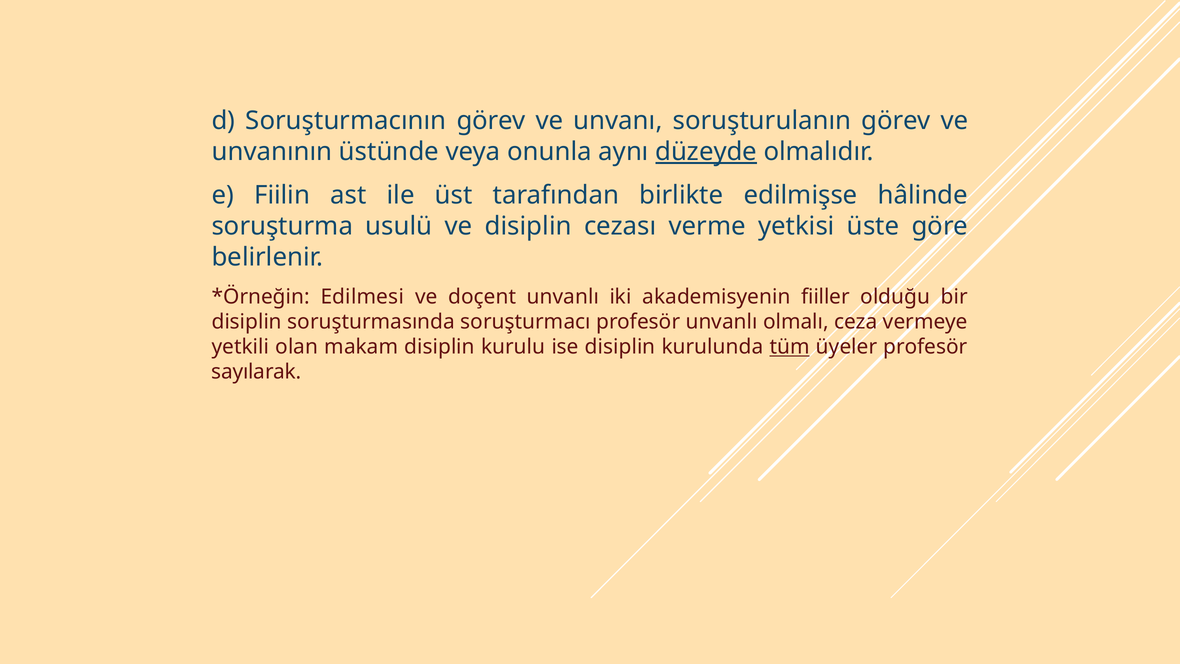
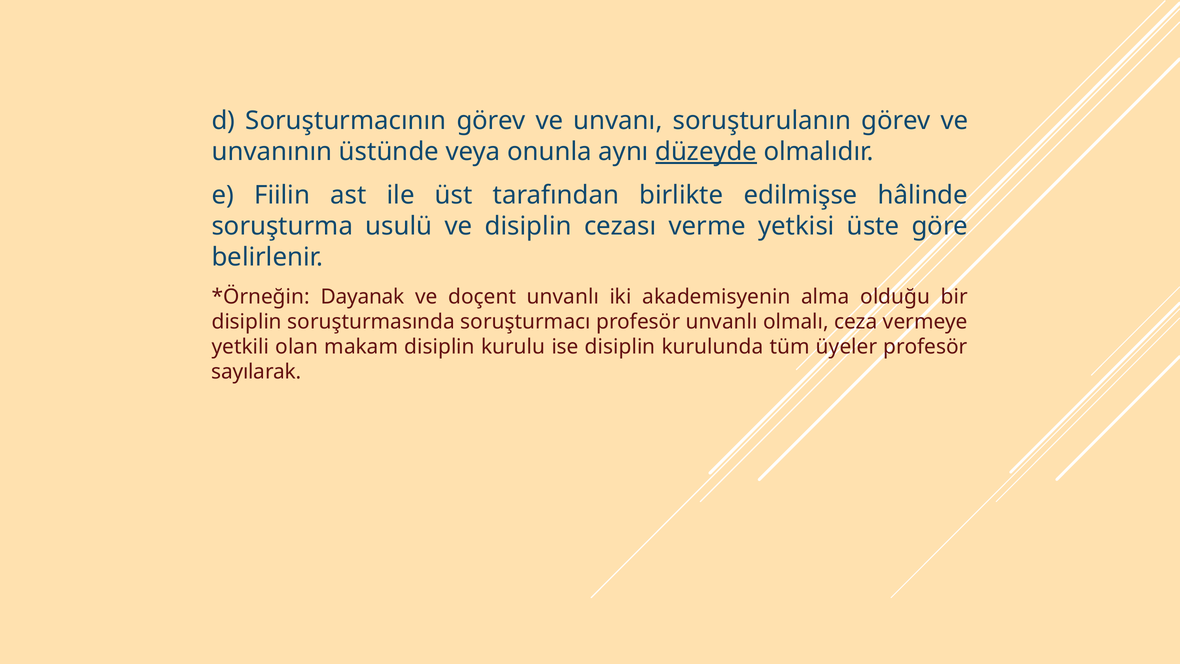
Edilmesi: Edilmesi -> Dayanak
fiiller: fiiller -> alma
tüm underline: present -> none
